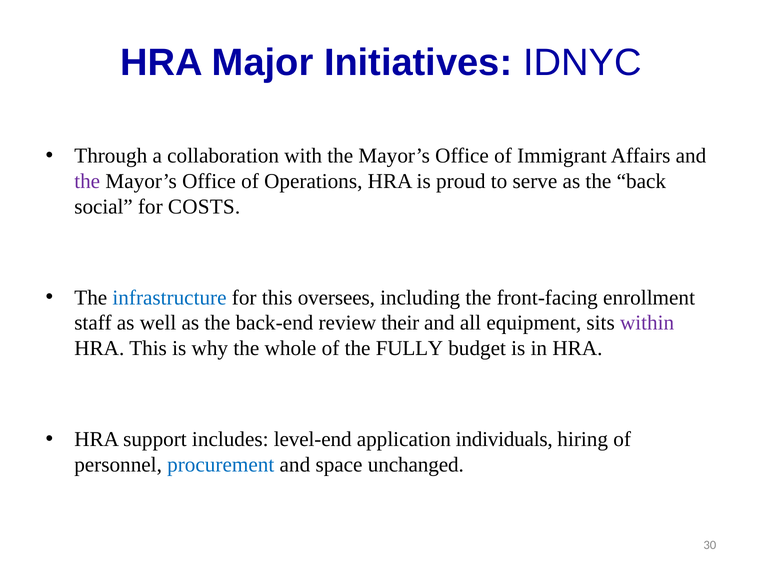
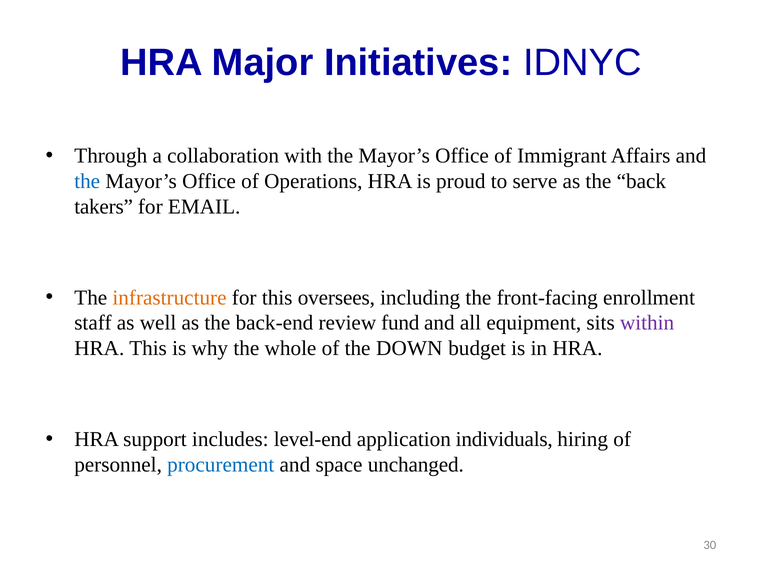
the at (87, 181) colour: purple -> blue
social: social -> takers
COSTS: COSTS -> EMAIL
infrastructure colour: blue -> orange
their: their -> fund
FULLY: FULLY -> DOWN
